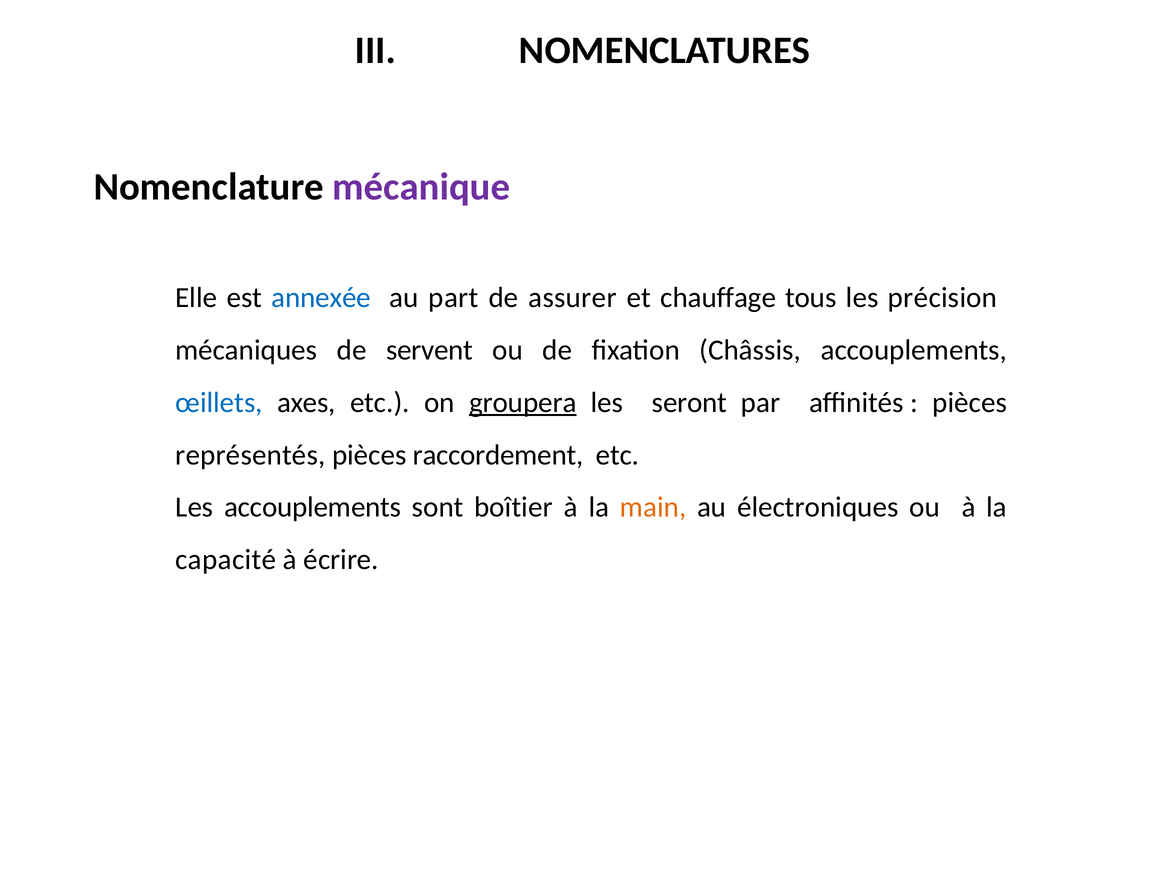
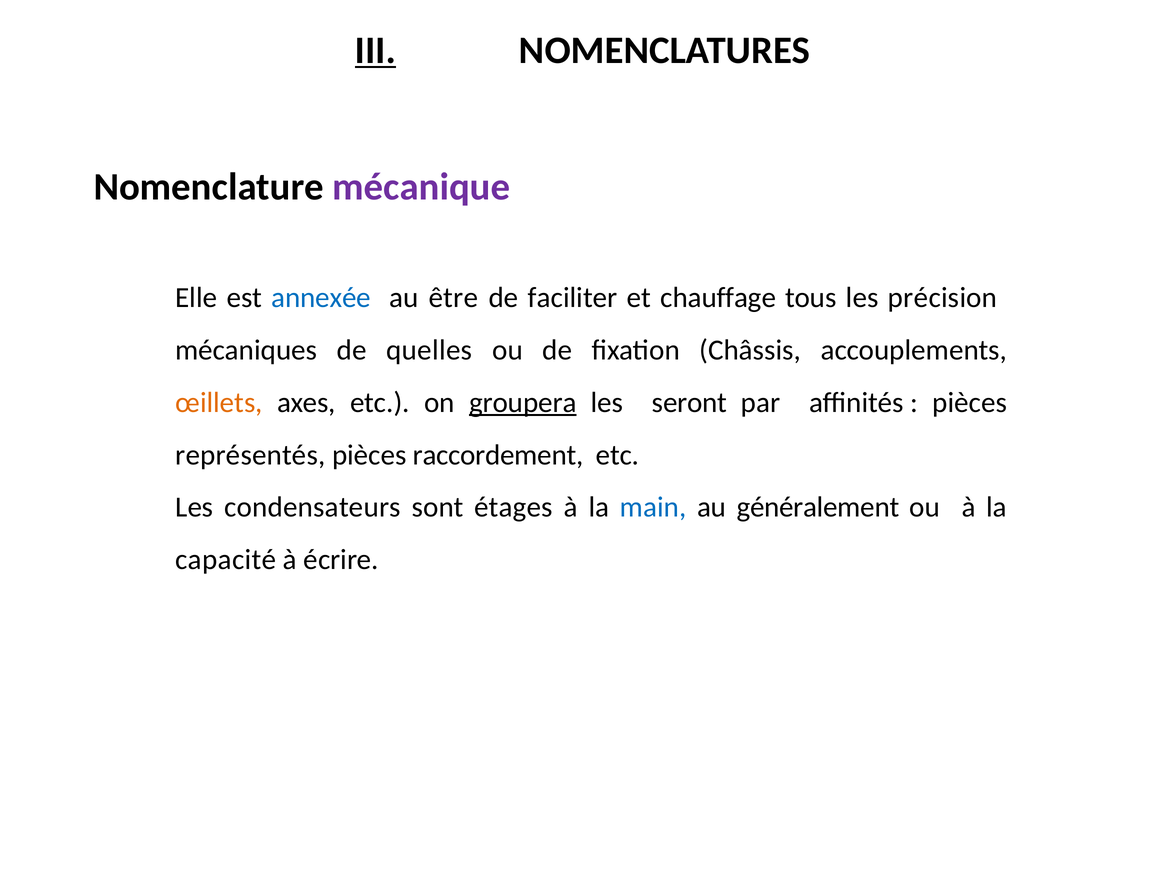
III underline: none -> present
part: part -> être
assurer: assurer -> faciliter
servent: servent -> quelles
œillets colour: blue -> orange
Les accouplements: accouplements -> condensateurs
boîtier: boîtier -> étages
main colour: orange -> blue
électroniques: électroniques -> généralement
